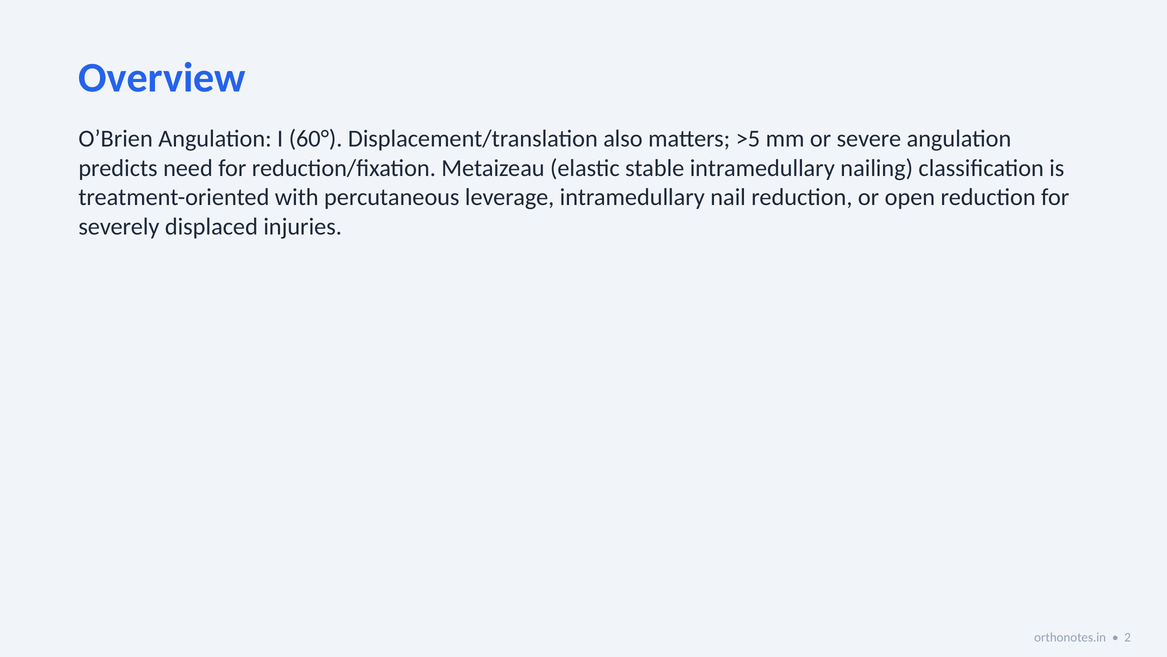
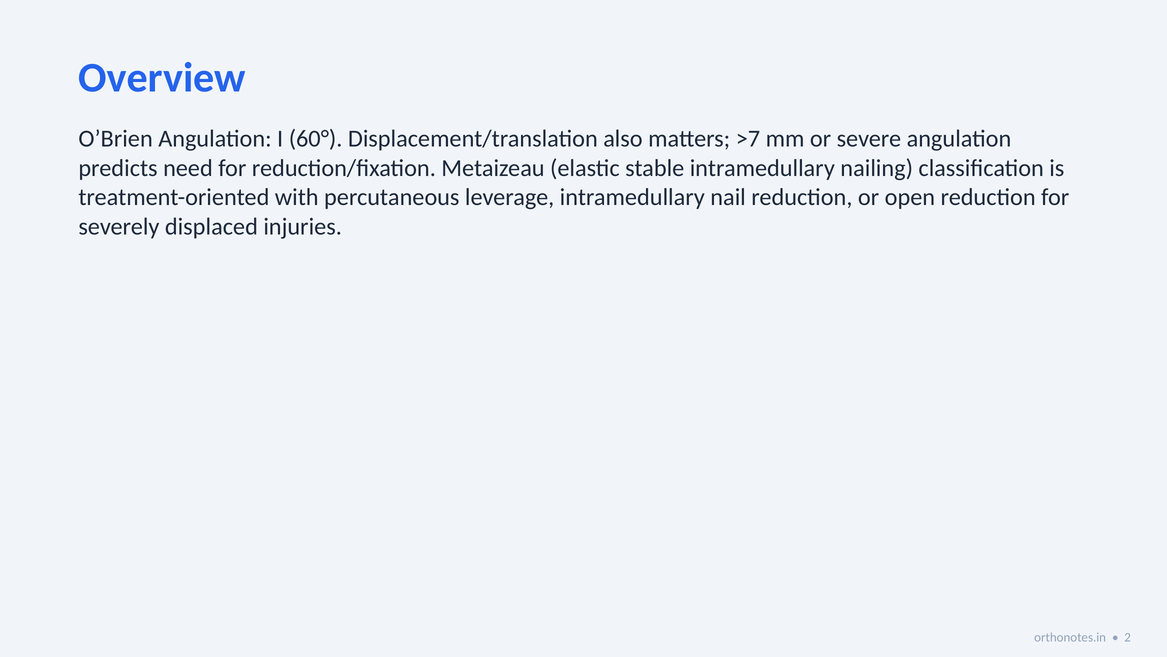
>5: >5 -> >7
